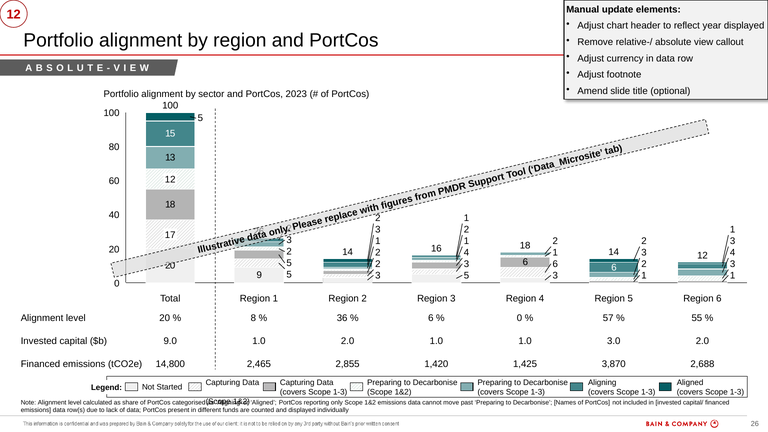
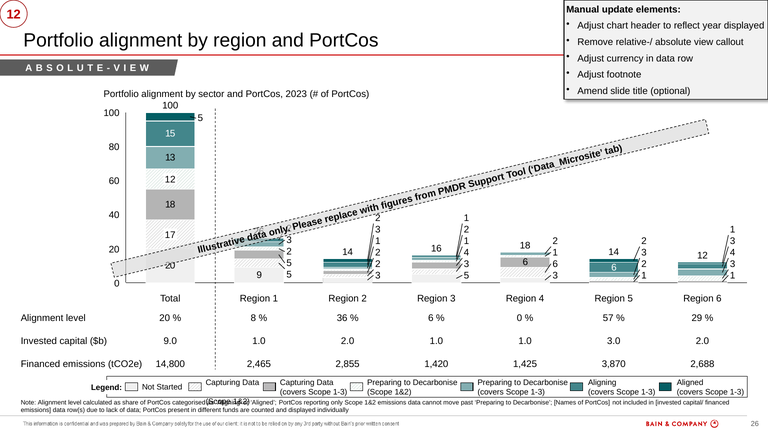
55: 55 -> 29
